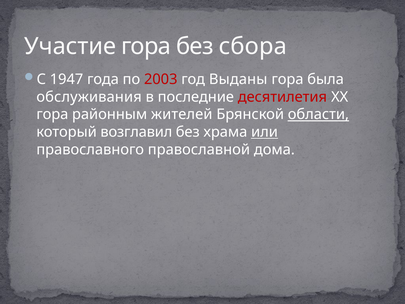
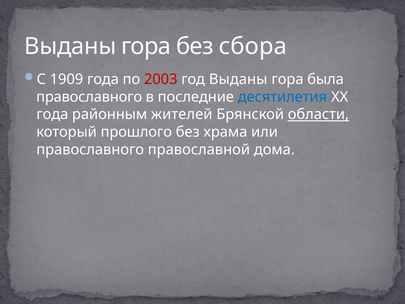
Участие at (70, 46): Участие -> Выданы
1947: 1947 -> 1909
обслуживания at (89, 97): обслуживания -> православного
десятилетия colour: red -> blue
гора at (52, 114): гора -> года
возглавил: возглавил -> прошлого
или underline: present -> none
